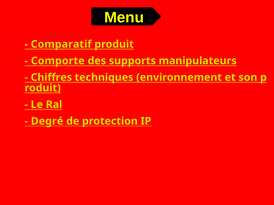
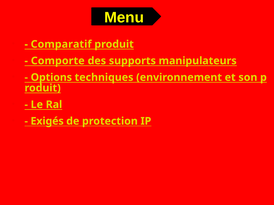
Chiffres: Chiffres -> Options
Degré: Degré -> Exigés
